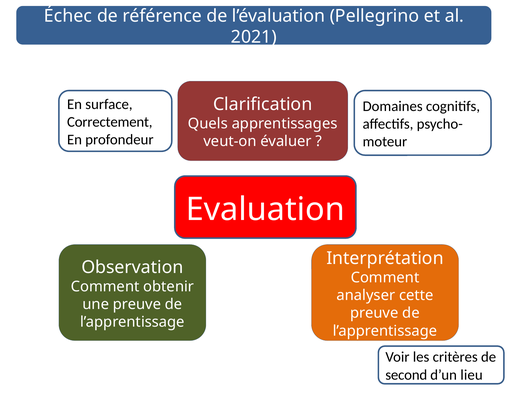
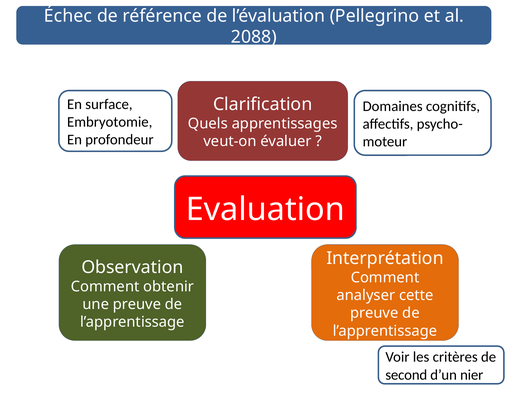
2021: 2021 -> 2088
Correctement: Correctement -> Embryotomie
lieu: lieu -> nier
